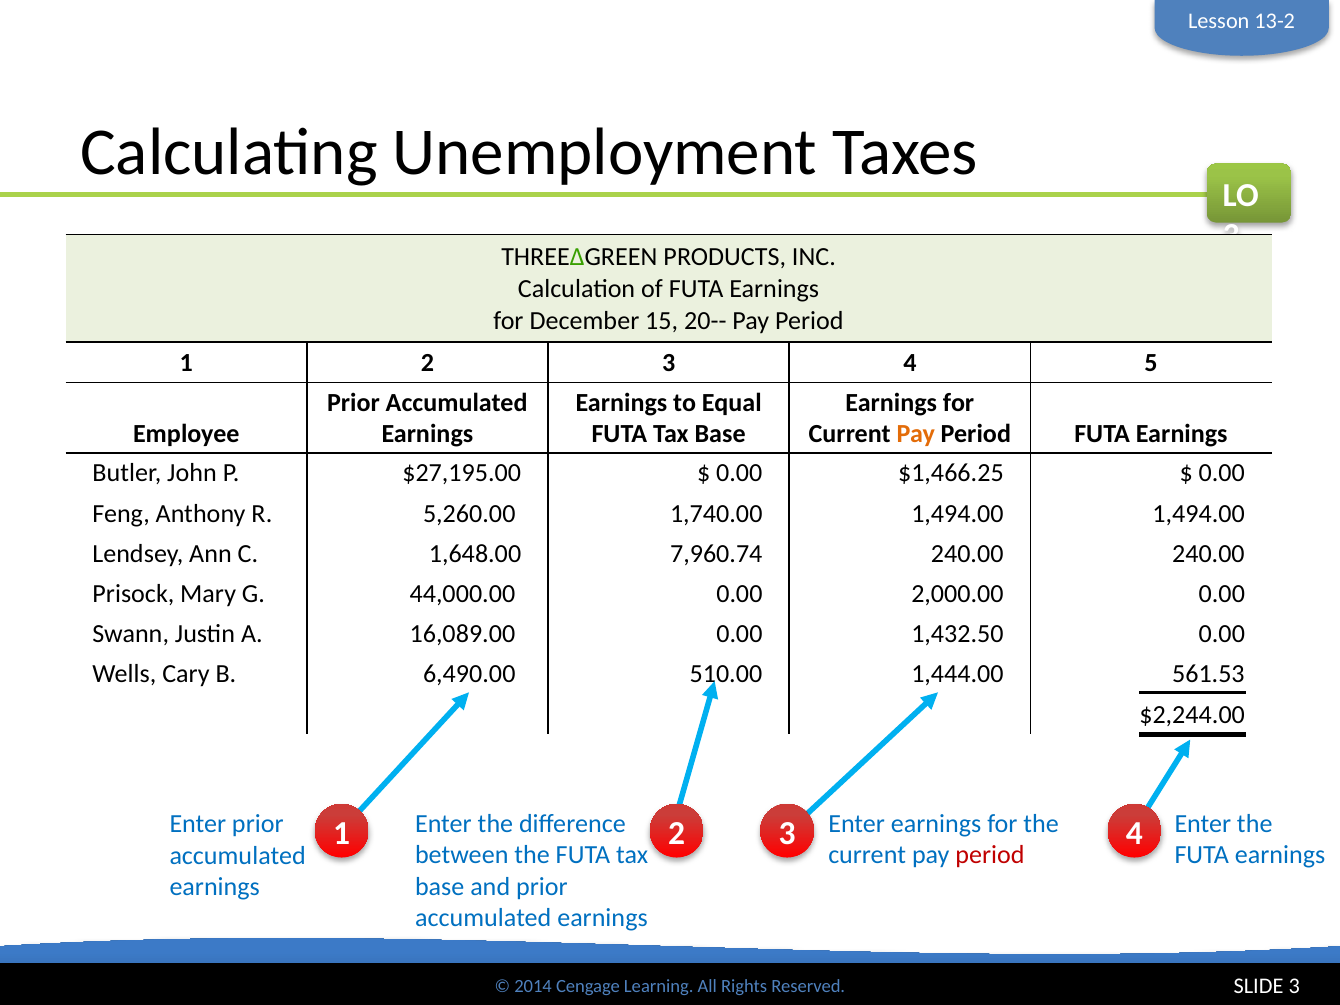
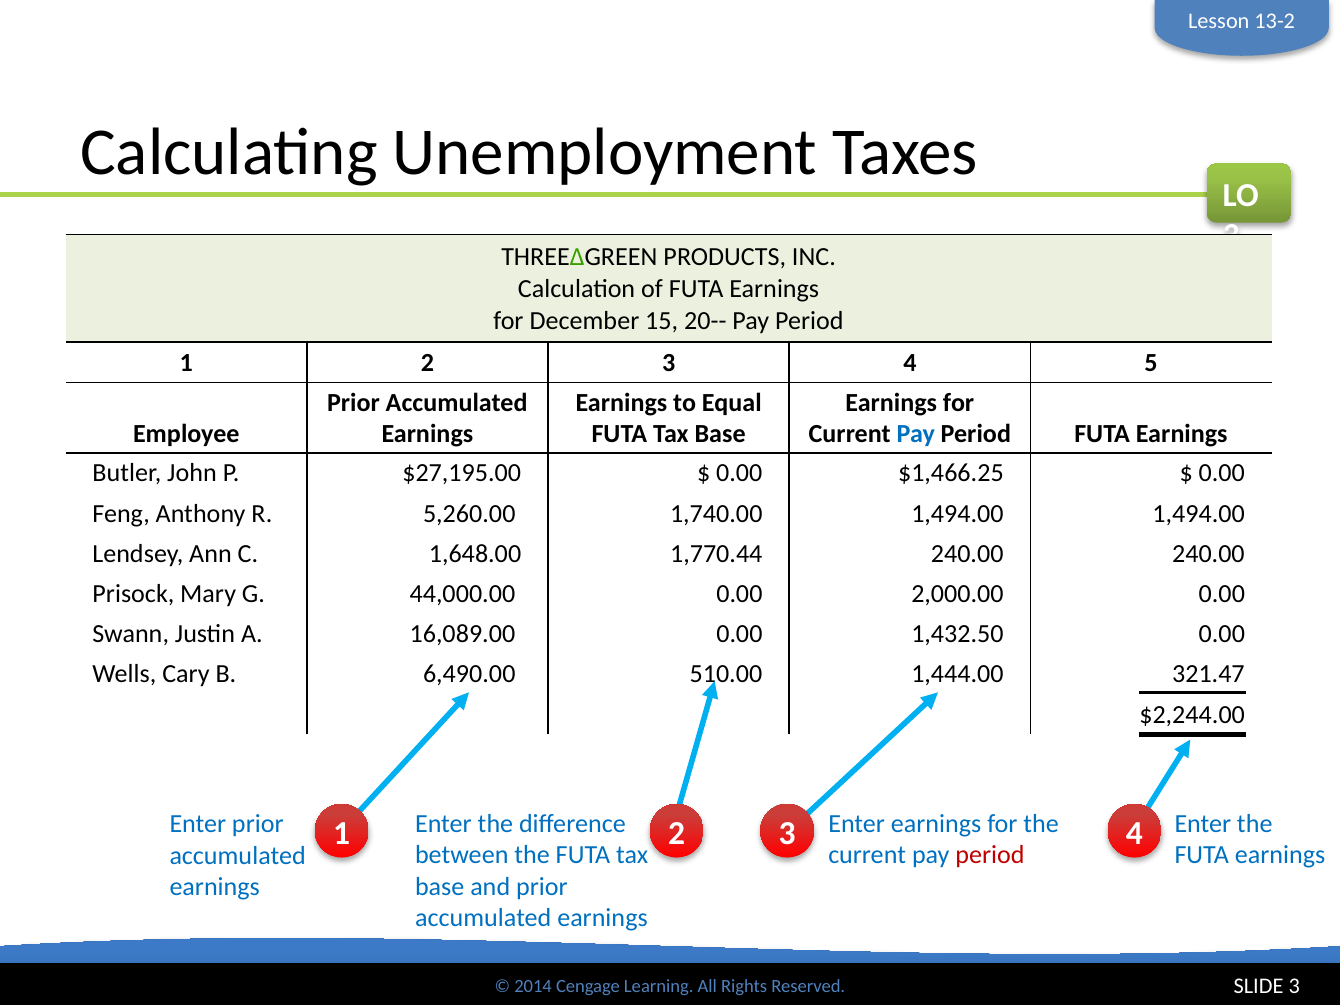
Pay at (916, 434) colour: orange -> blue
7,960.74: 7,960.74 -> 1,770.44
561.53: 561.53 -> 321.47
